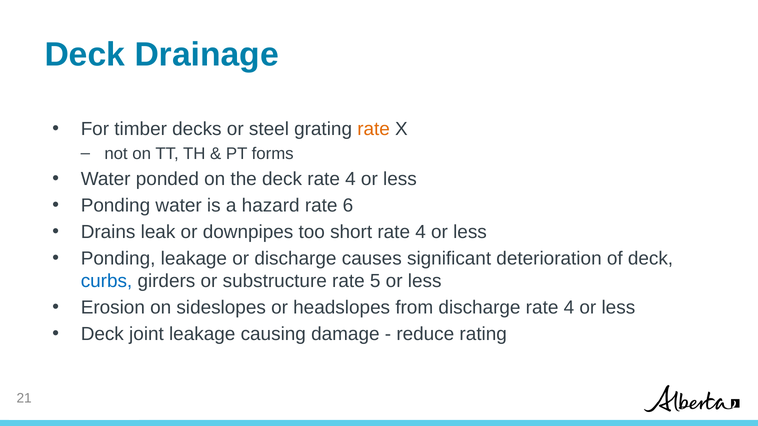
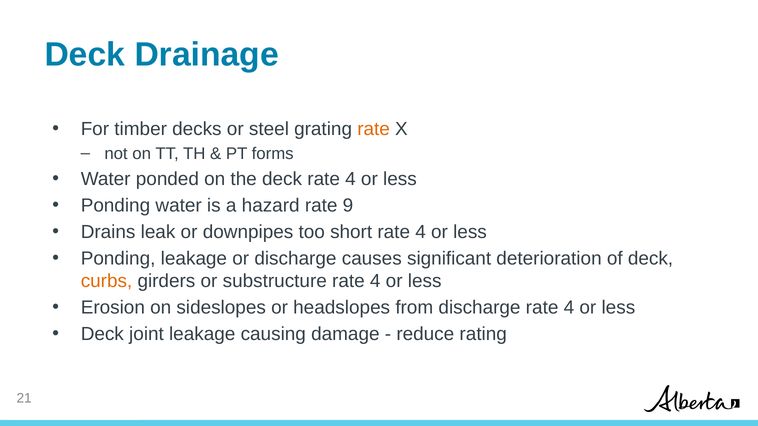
6: 6 -> 9
curbs colour: blue -> orange
substructure rate 5: 5 -> 4
